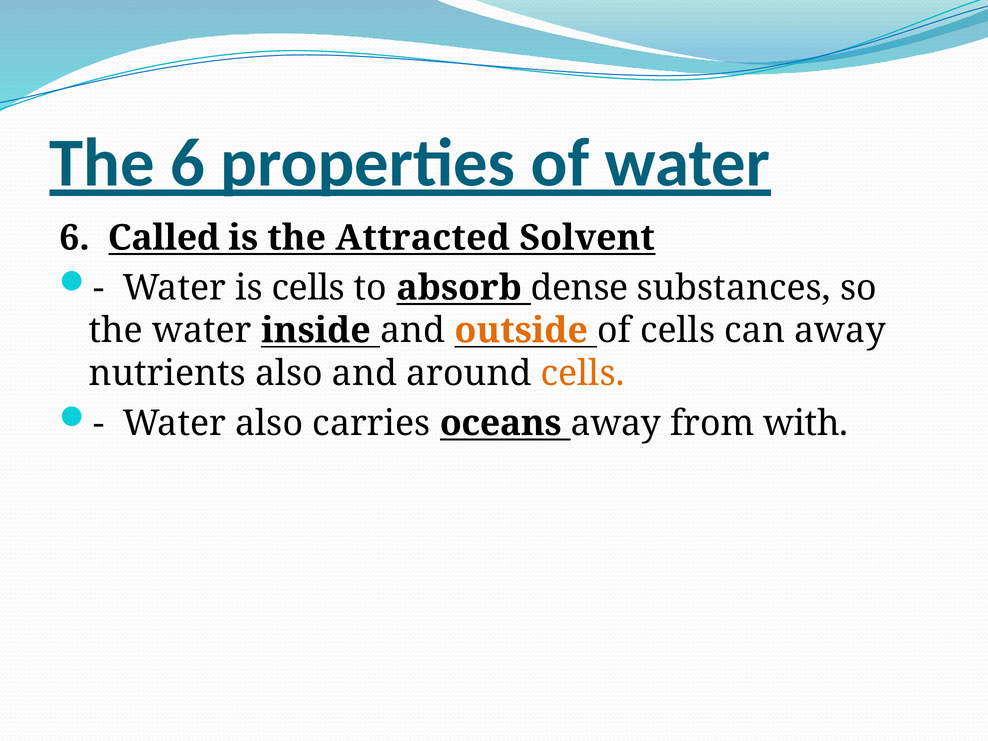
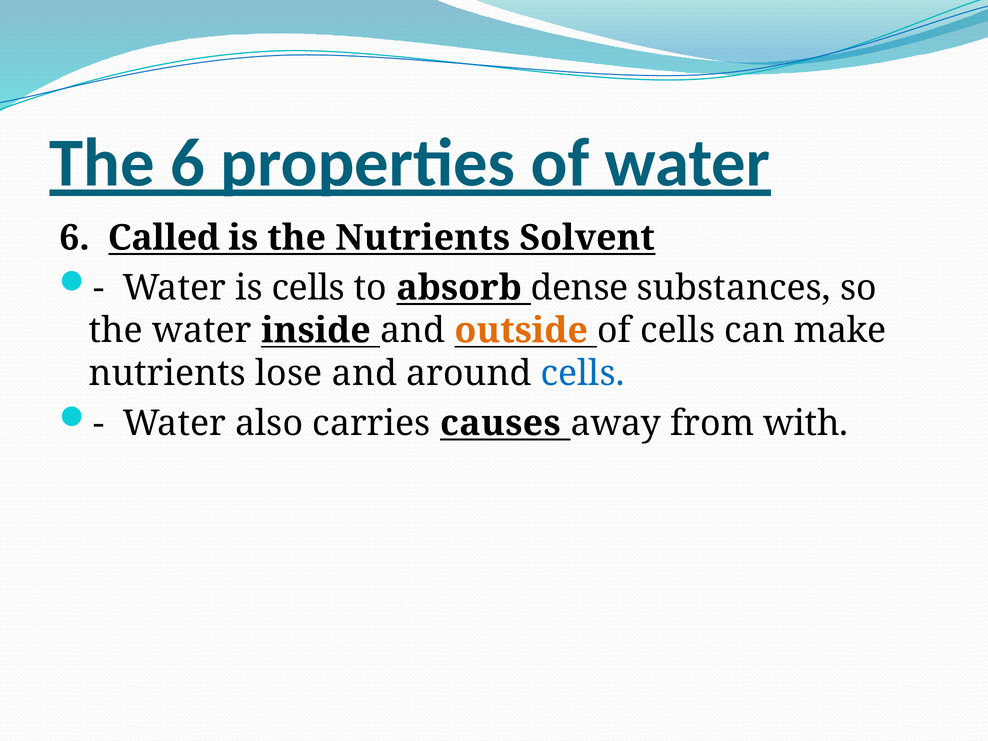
the Attracted: Attracted -> Nutrients
can away: away -> make
nutrients also: also -> lose
cells at (583, 373) colour: orange -> blue
oceans: oceans -> causes
